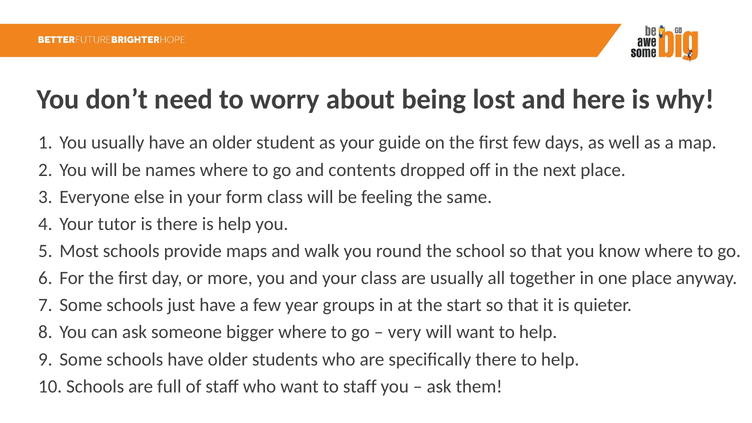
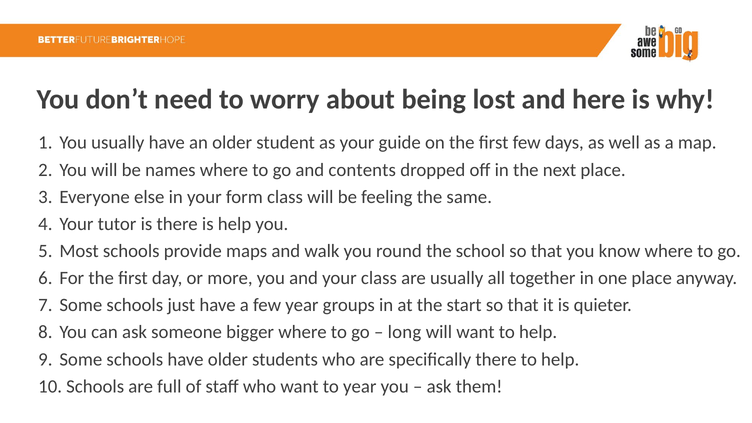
very: very -> long
to staff: staff -> year
